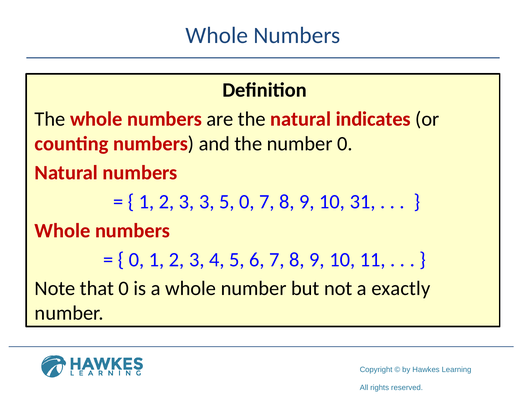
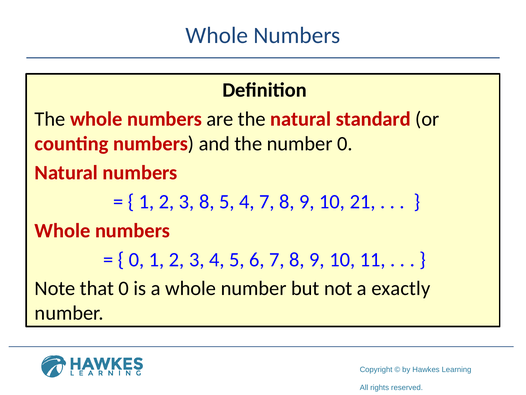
indicates: indicates -> standard
3 3: 3 -> 8
5 0: 0 -> 4
31: 31 -> 21
